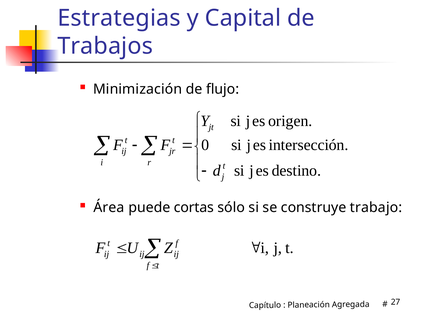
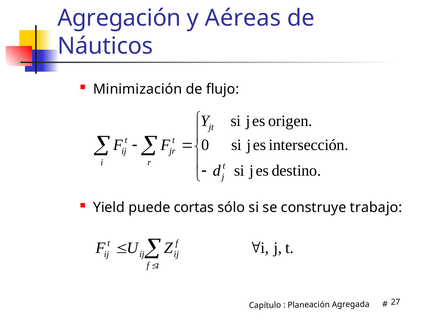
Estrategias: Estrategias -> Agregación
Capital: Capital -> Aéreas
Trabajos: Trabajos -> Náuticos
Área: Área -> Yield
